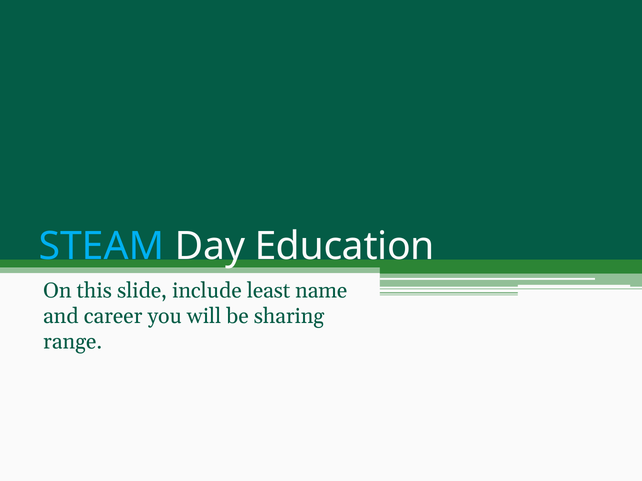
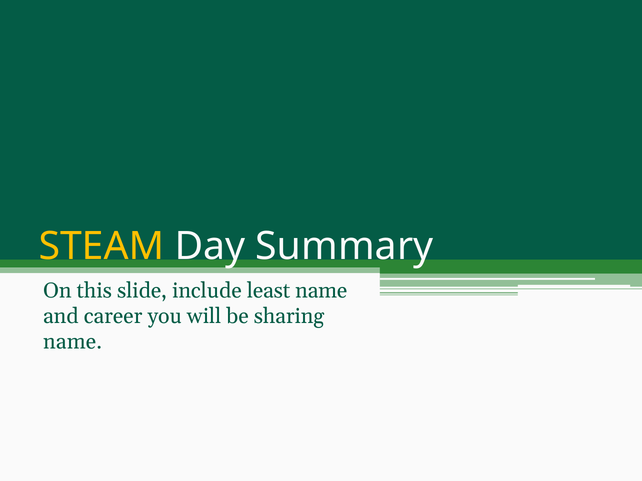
STEAM colour: light blue -> yellow
Education: Education -> Summary
range at (73, 342): range -> name
